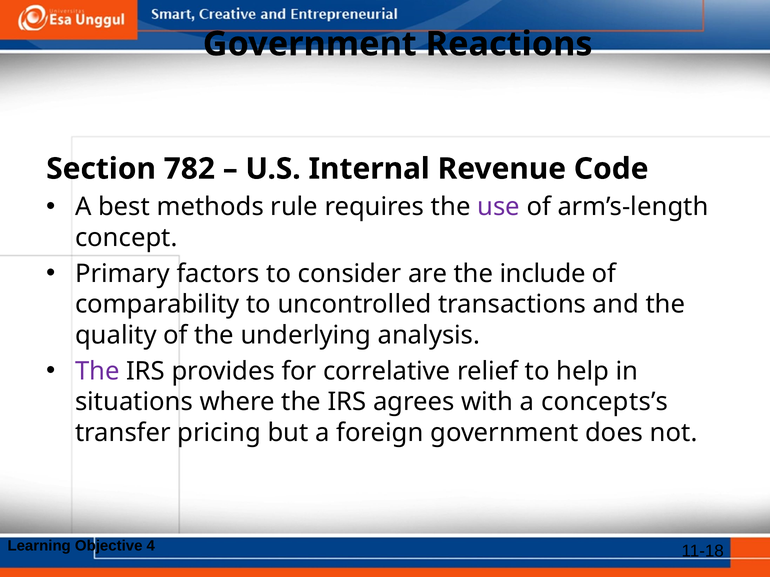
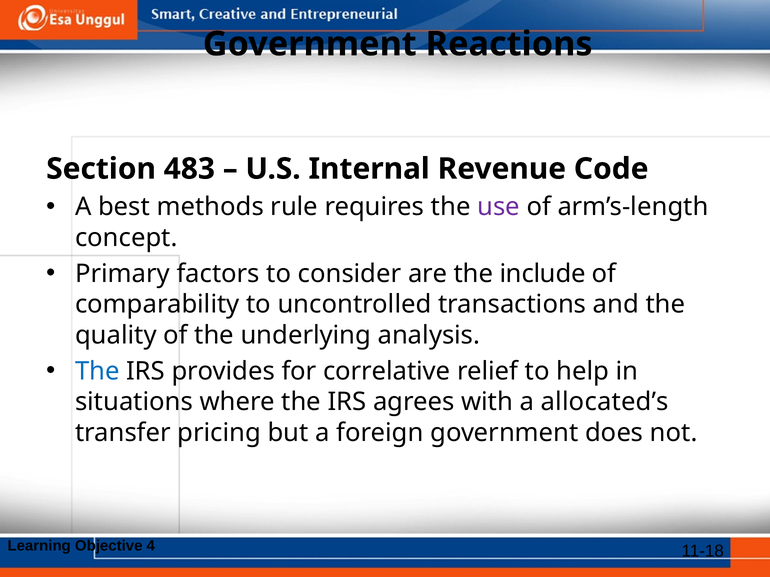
782: 782 -> 483
The at (97, 371) colour: purple -> blue
concepts’s: concepts’s -> allocated’s
